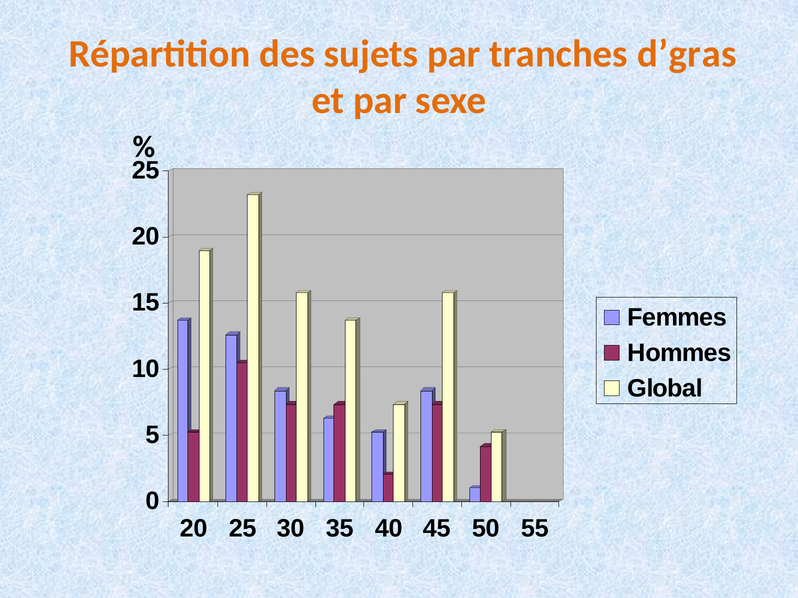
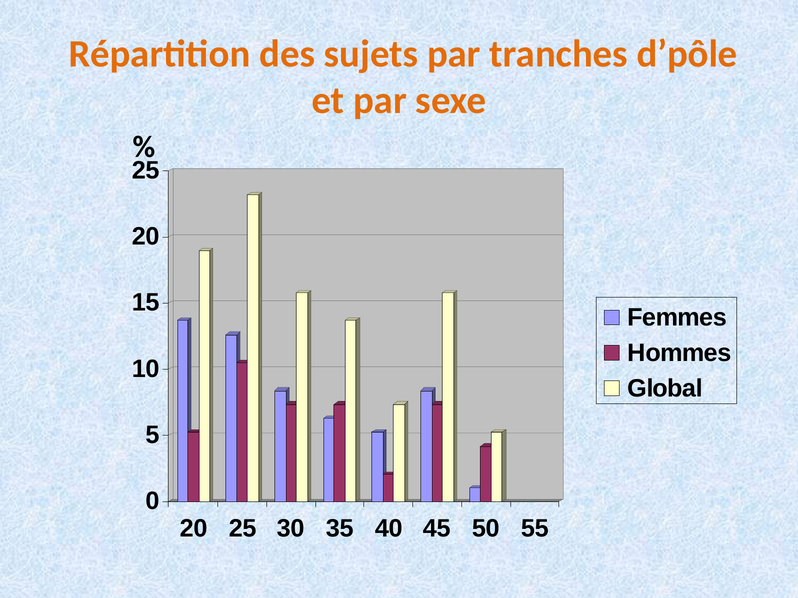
d’gras: d’gras -> d’pôle
